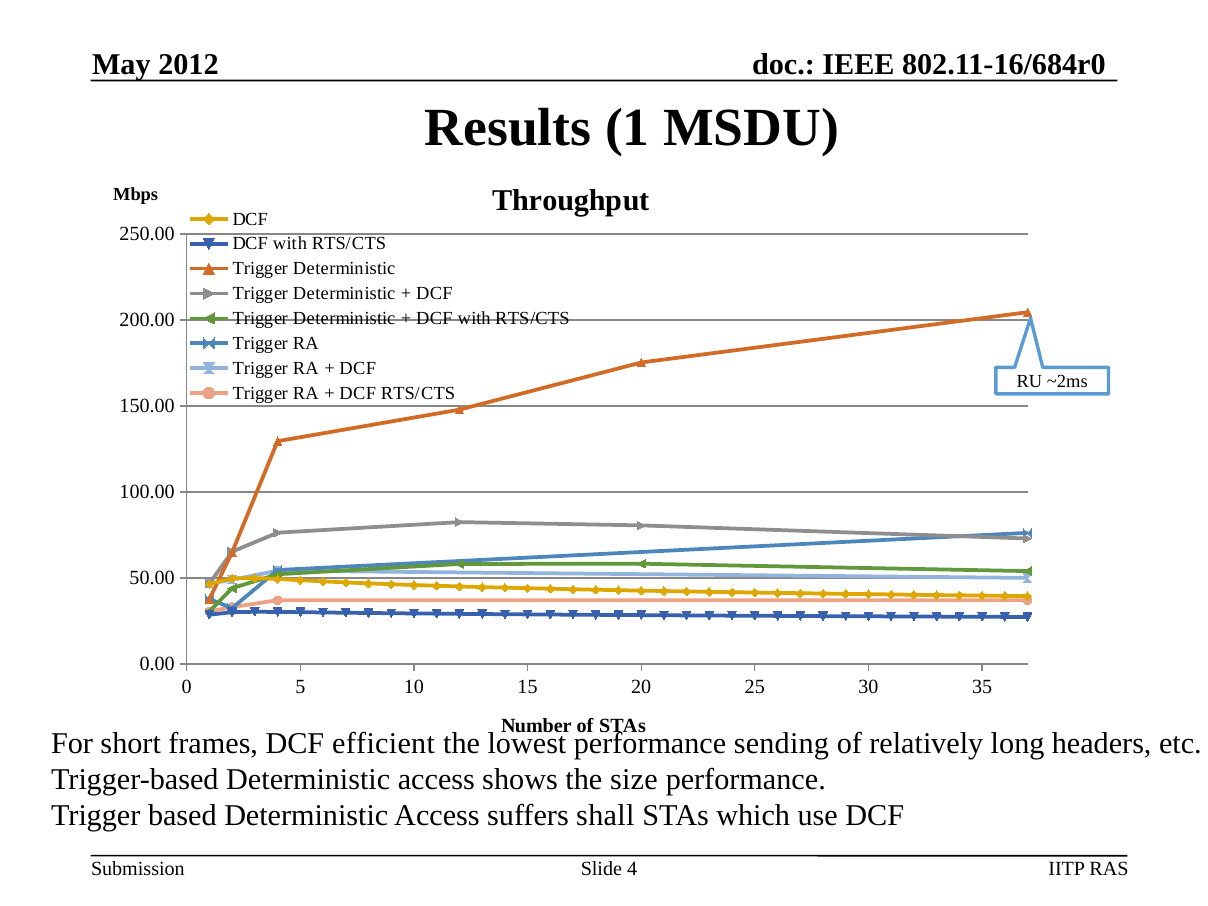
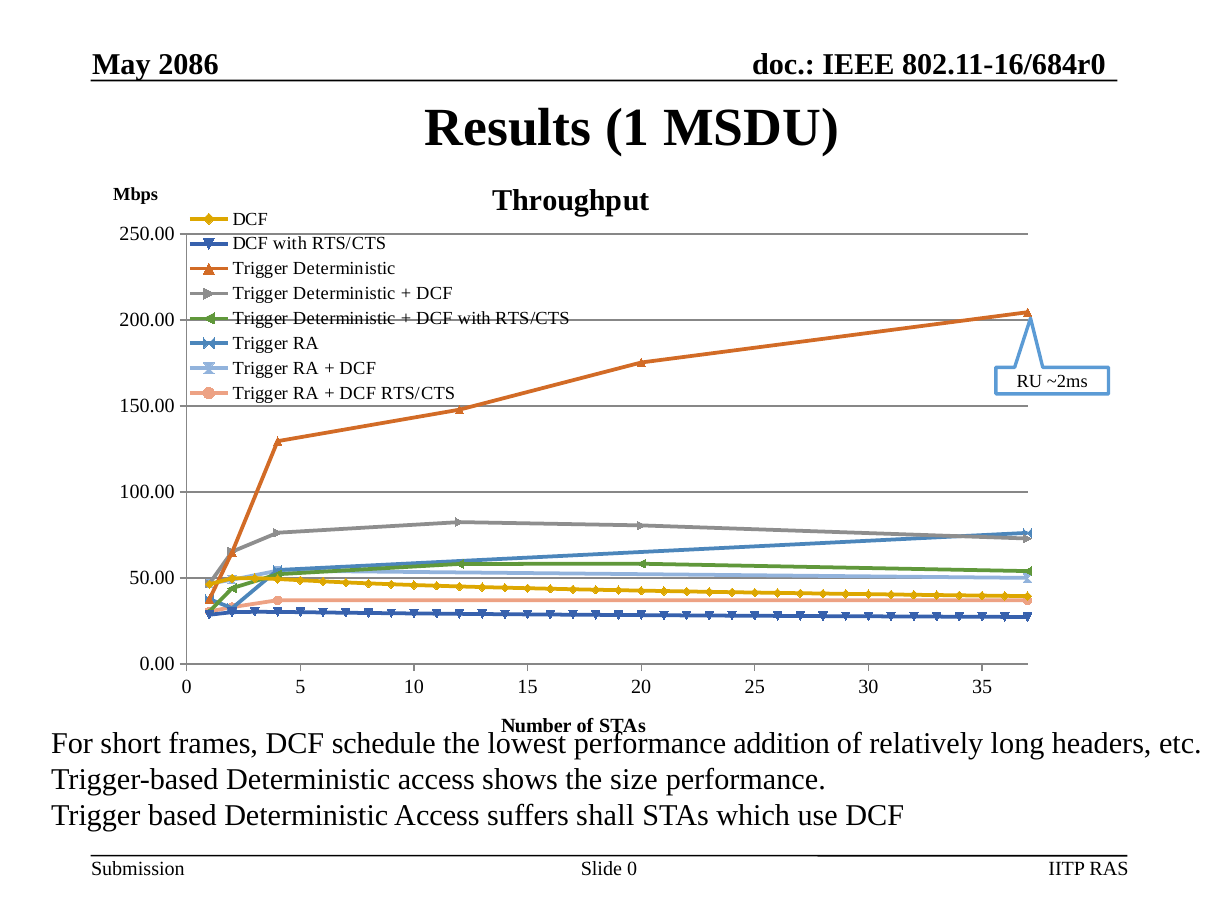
2012: 2012 -> 2086
efficient: efficient -> schedule
sending: sending -> addition
Slide 4: 4 -> 0
